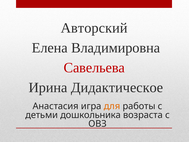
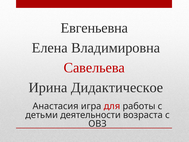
Авторский: Авторский -> Евгеньевна
для colour: orange -> red
дошкольника: дошкольника -> деятельности
